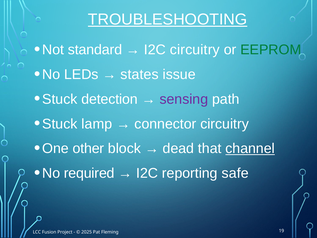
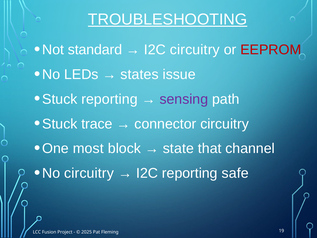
EEPROM colour: green -> red
Stuck detection: detection -> reporting
lamp: lamp -> trace
other: other -> most
dead: dead -> state
channel underline: present -> none
No required: required -> circuitry
